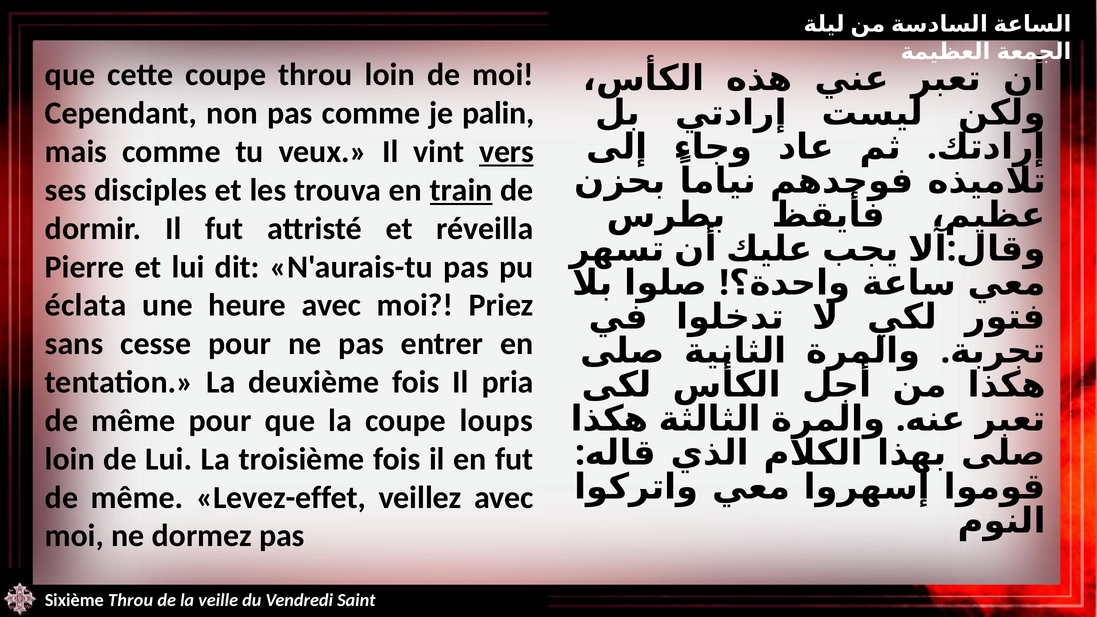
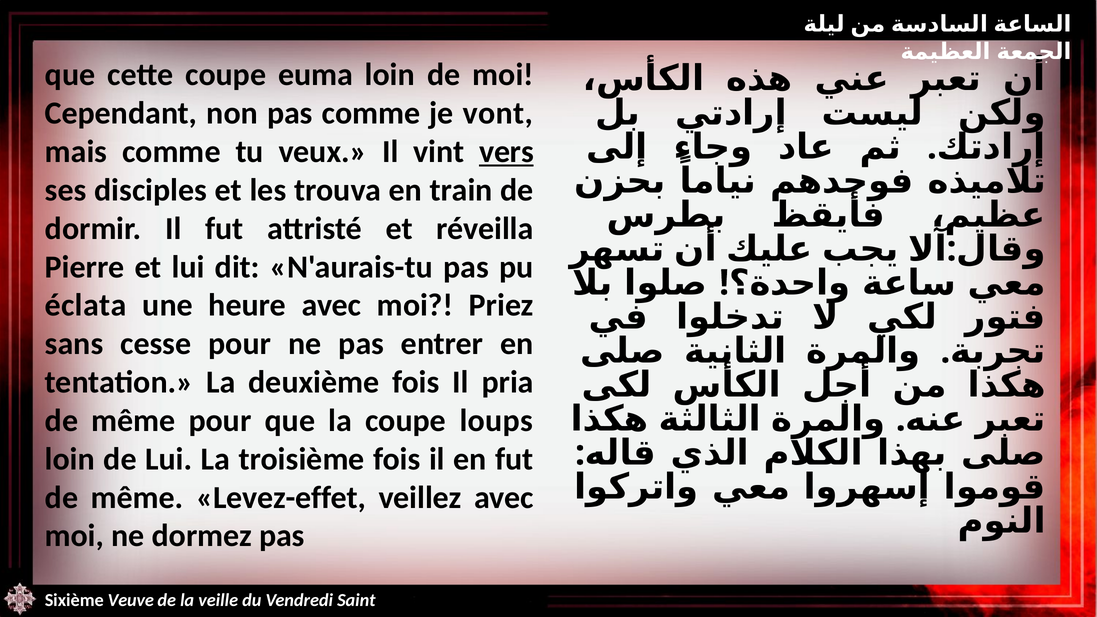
coupe throu: throu -> euma
palin: palin -> vont
train underline: present -> none
Sixième Throu: Throu -> Veuve
